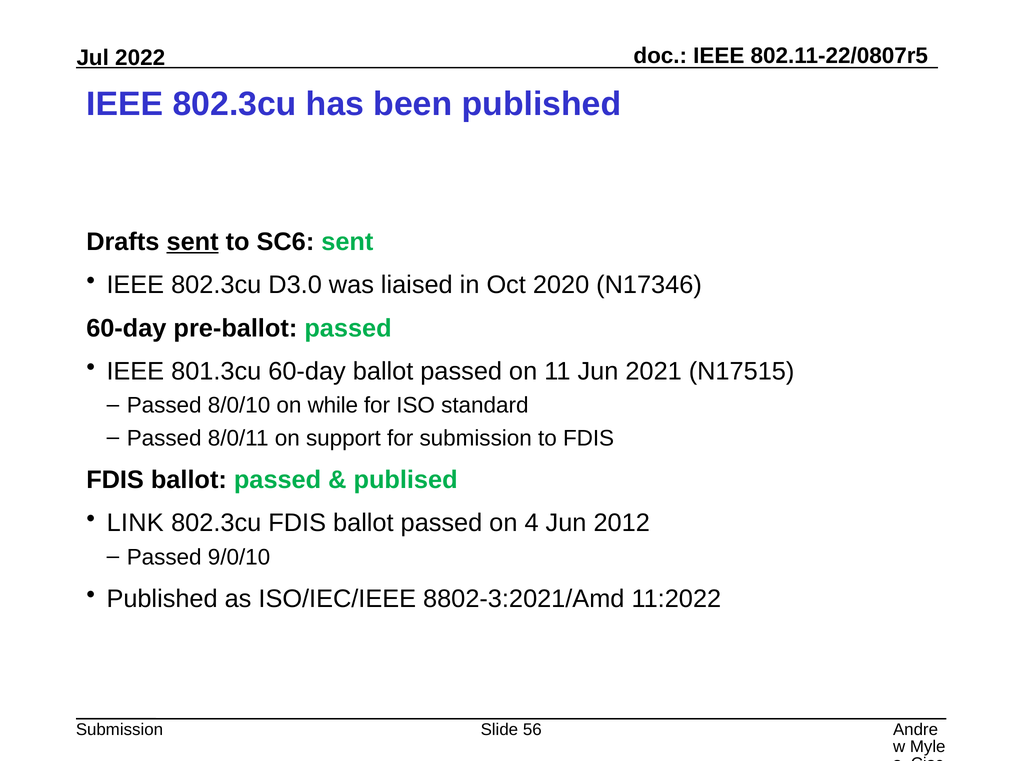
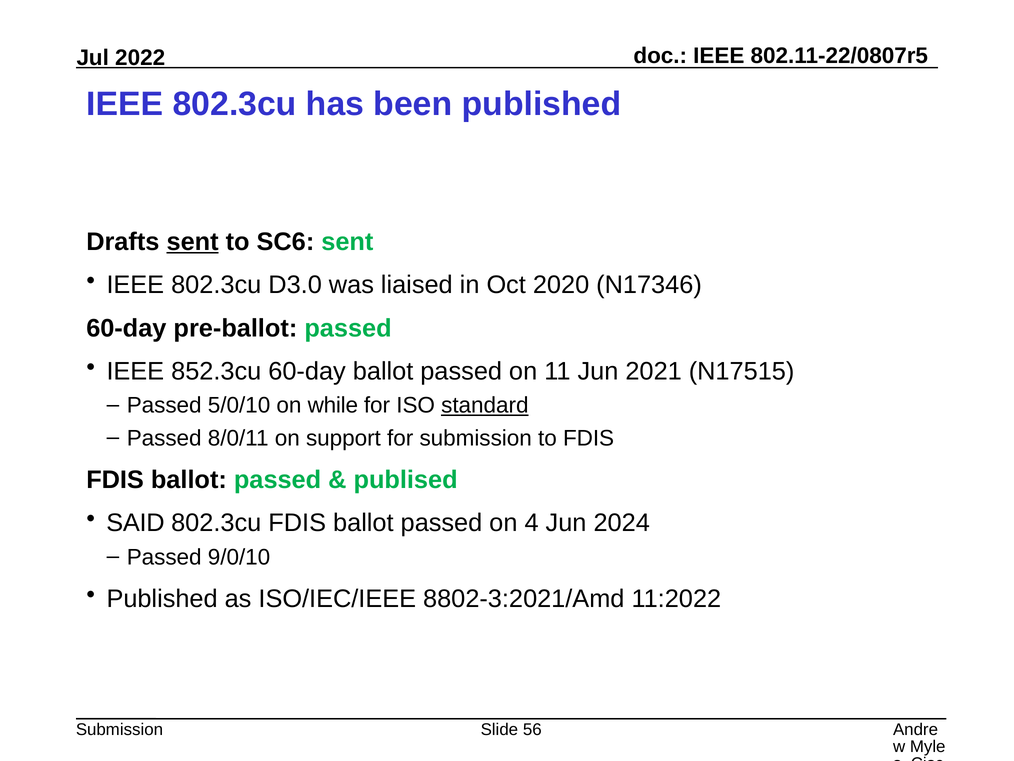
801.3cu: 801.3cu -> 852.3cu
8/0/10: 8/0/10 -> 5/0/10
standard underline: none -> present
LINK: LINK -> SAID
2012: 2012 -> 2024
